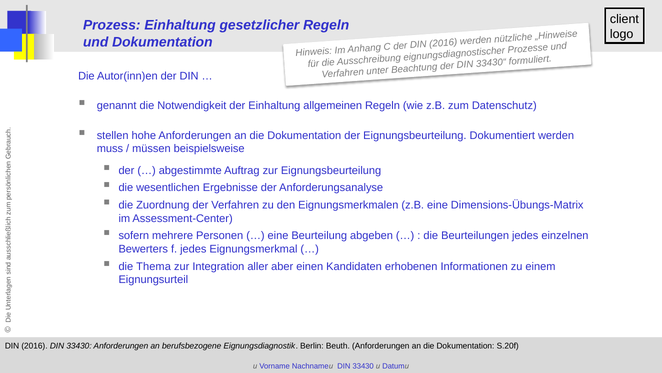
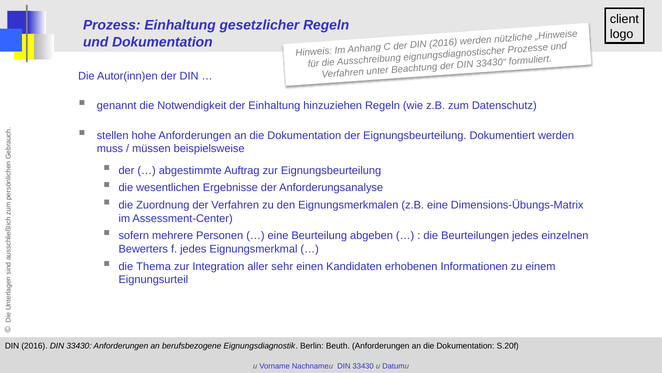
allgemeinen: allgemeinen -> hinzuziehen
aber: aber -> sehr
